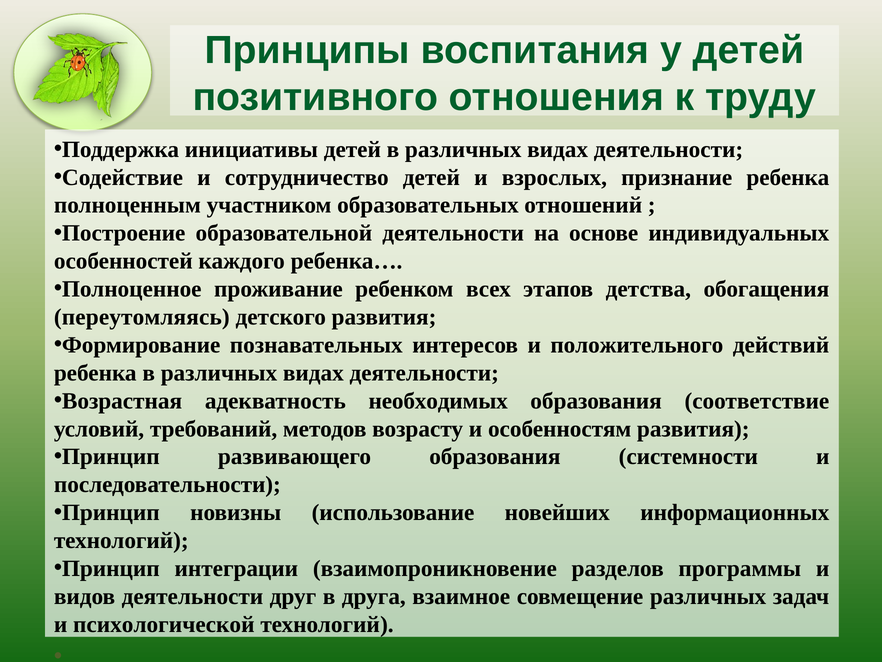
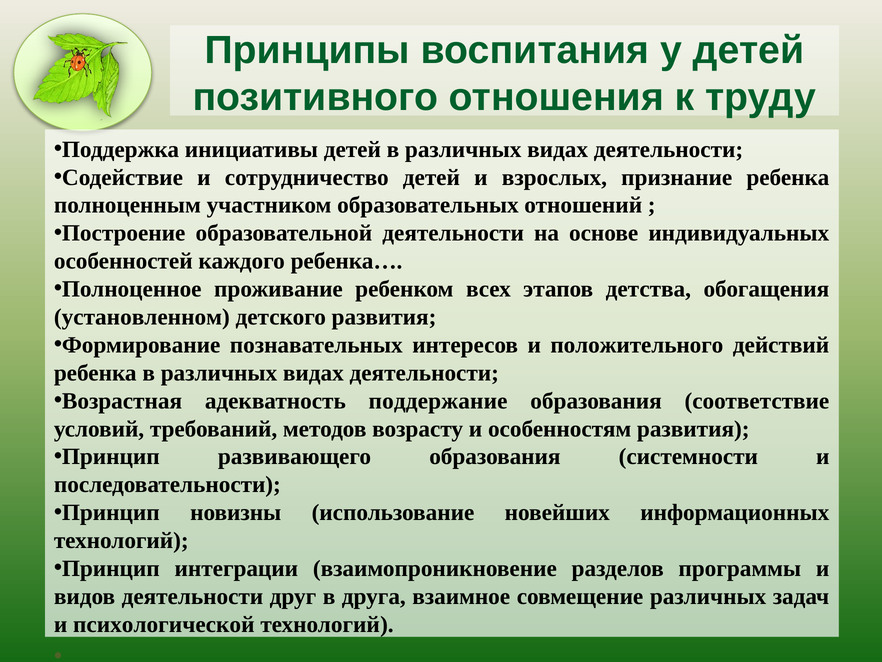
переутомляясь: переутомляясь -> установленном
необходимых: необходимых -> поддержание
